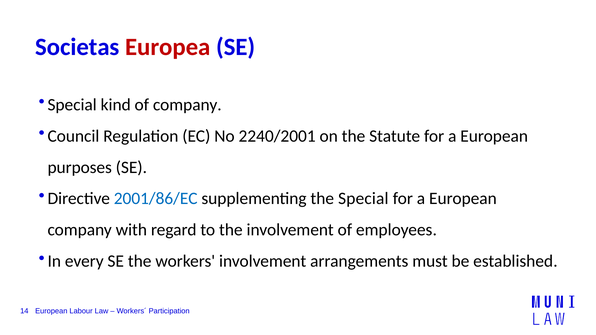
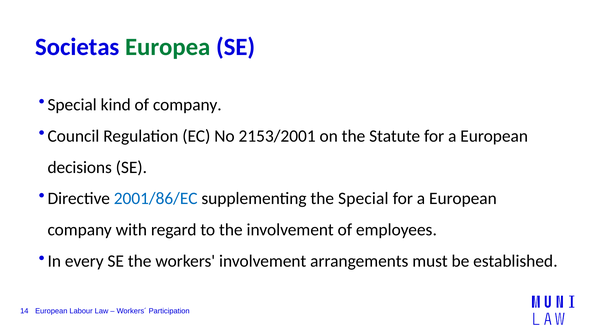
Europea colour: red -> green
2240/2001: 2240/2001 -> 2153/2001
purposes: purposes -> decisions
